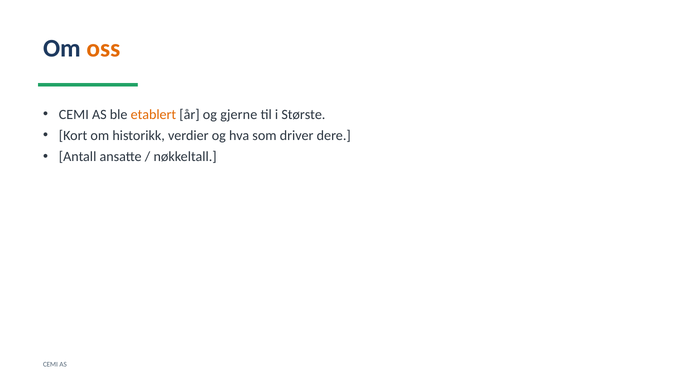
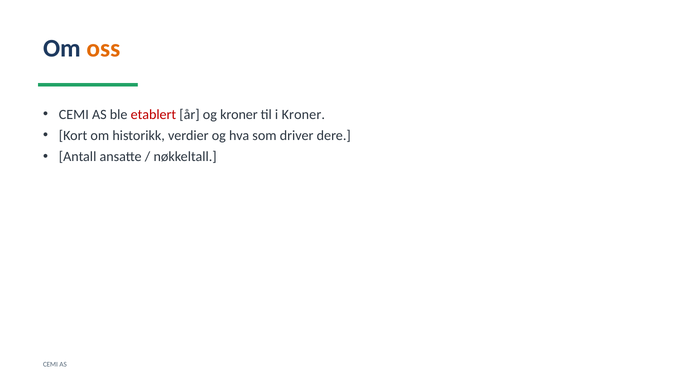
etablert colour: orange -> red
og gjerne: gjerne -> kroner
i Største: Største -> Kroner
